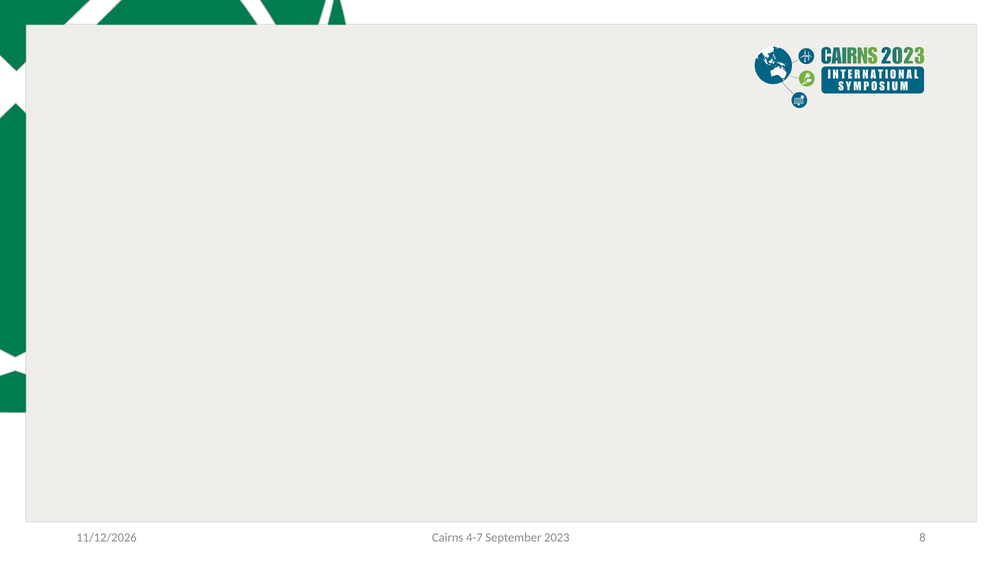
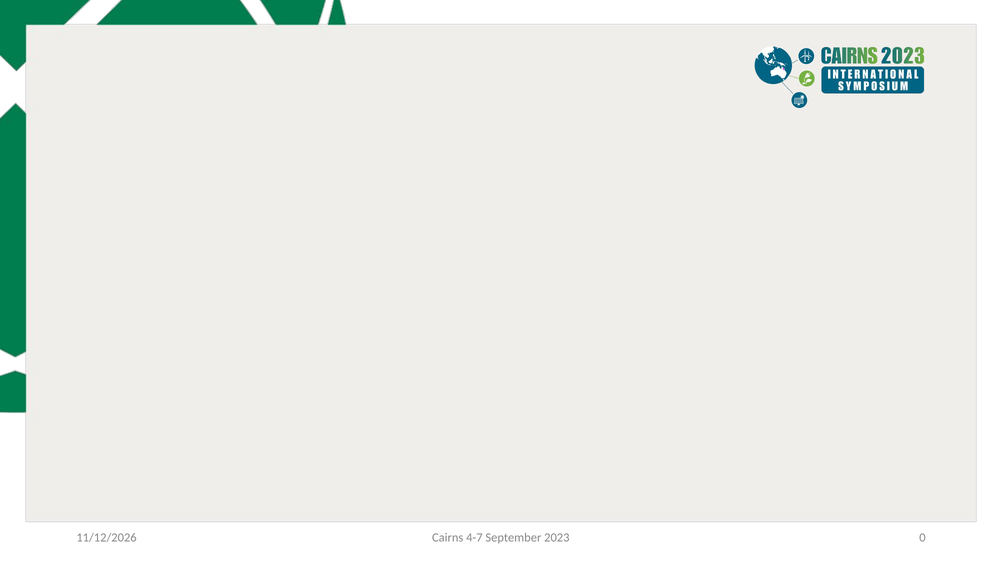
8: 8 -> 0
